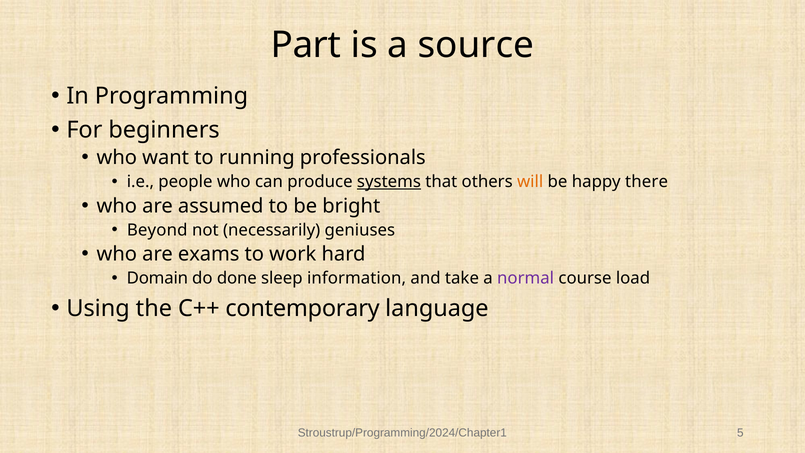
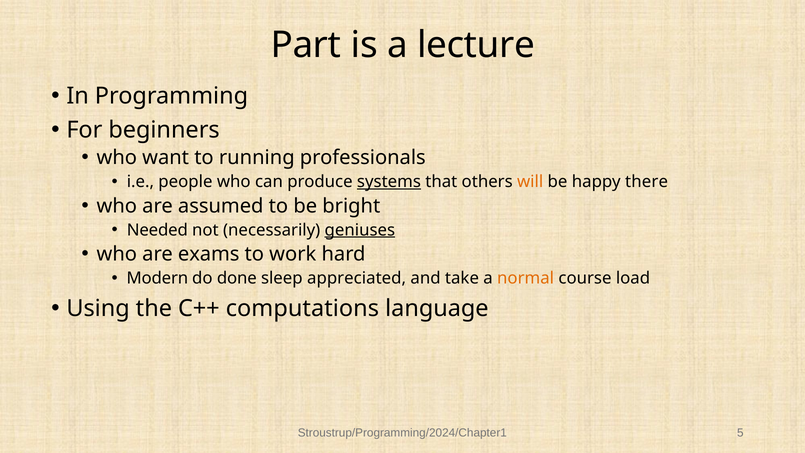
source: source -> lecture
Beyond: Beyond -> Needed
geniuses underline: none -> present
Domain: Domain -> Modern
information: information -> appreciated
normal colour: purple -> orange
contemporary: contemporary -> computations
